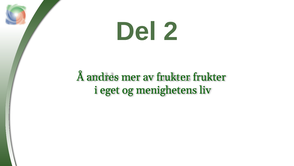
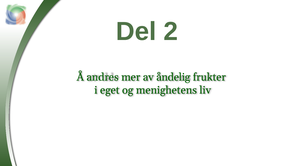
av frukter: frukter -> åndelig
